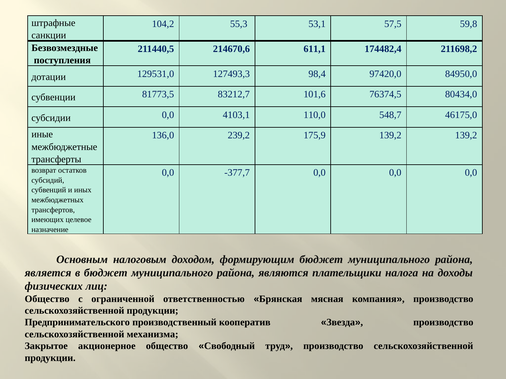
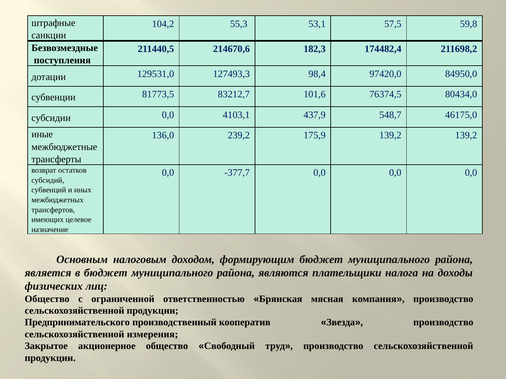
611,1: 611,1 -> 182,3
110,0: 110,0 -> 437,9
механизма: механизма -> измерения
